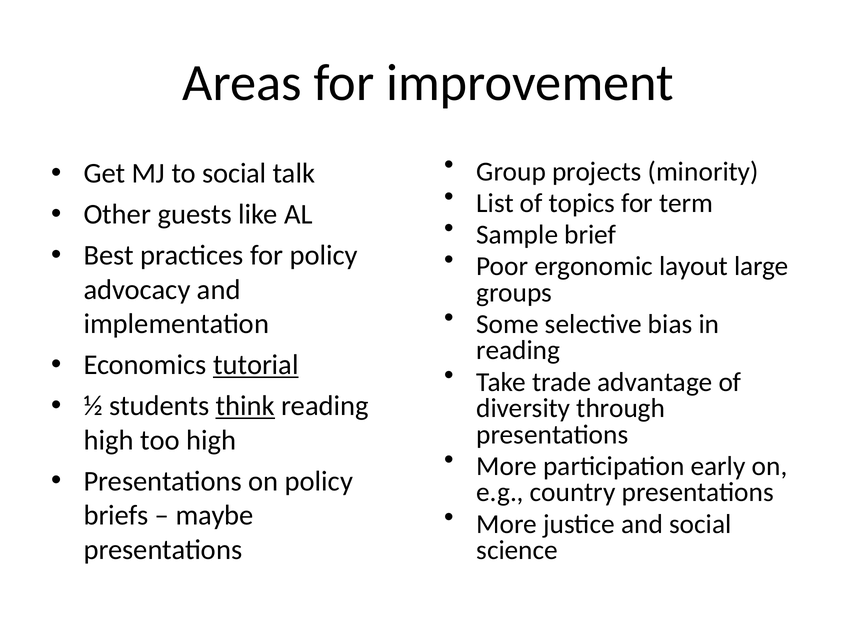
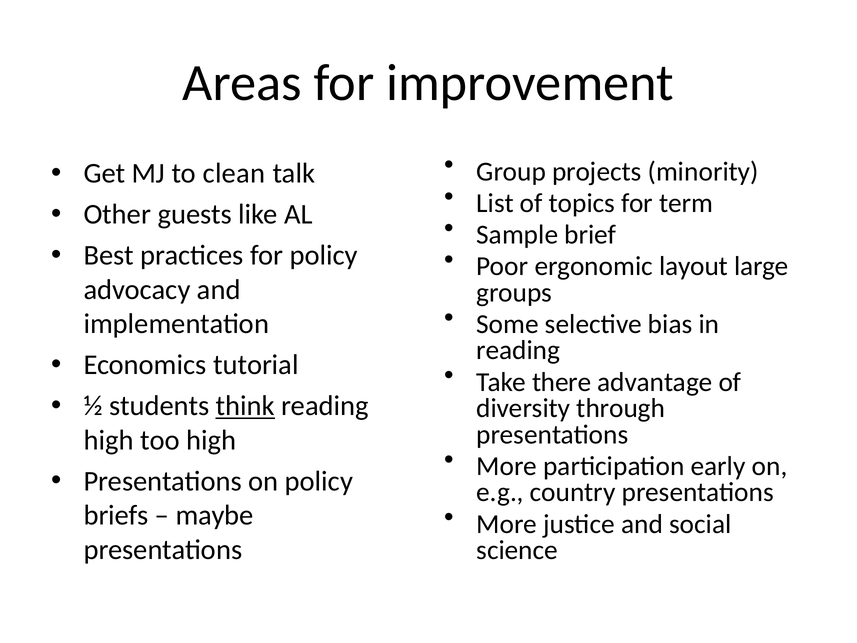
to social: social -> clean
tutorial underline: present -> none
trade: trade -> there
